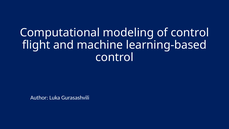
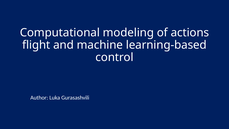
of control: control -> actions
